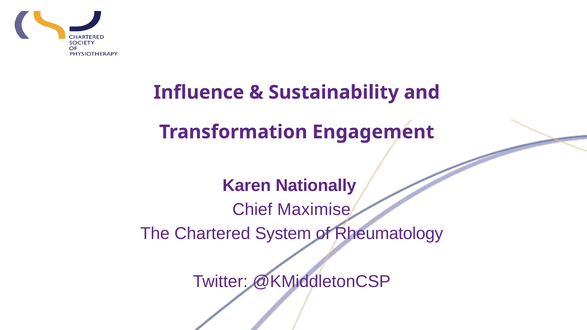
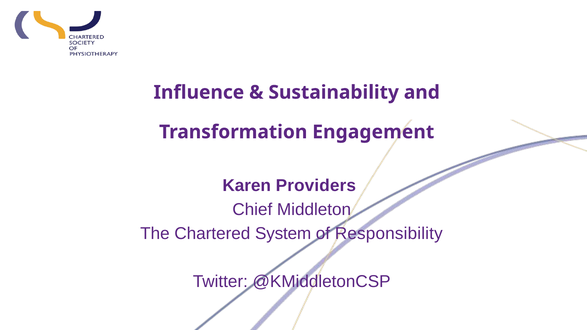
Nationally: Nationally -> Providers
Maximise: Maximise -> Middleton
Rheumatology: Rheumatology -> Responsibility
